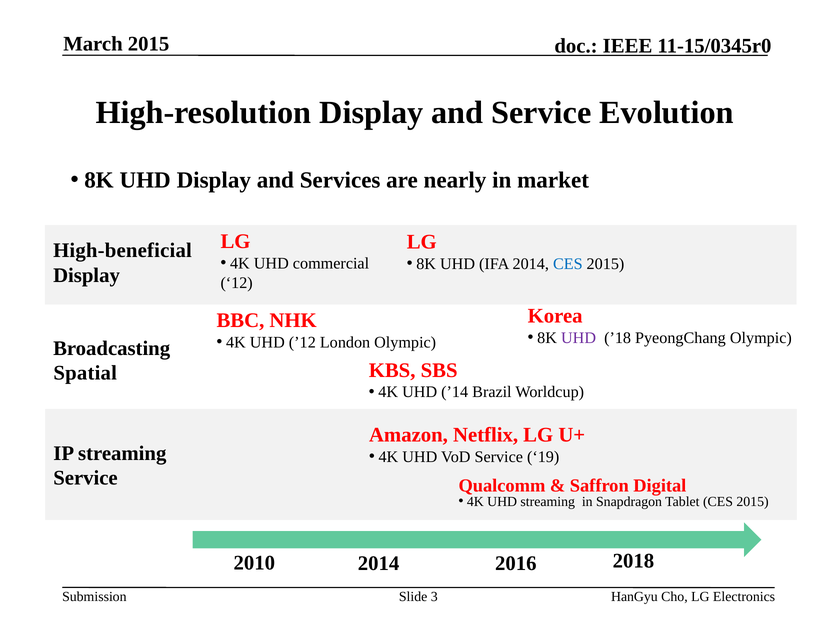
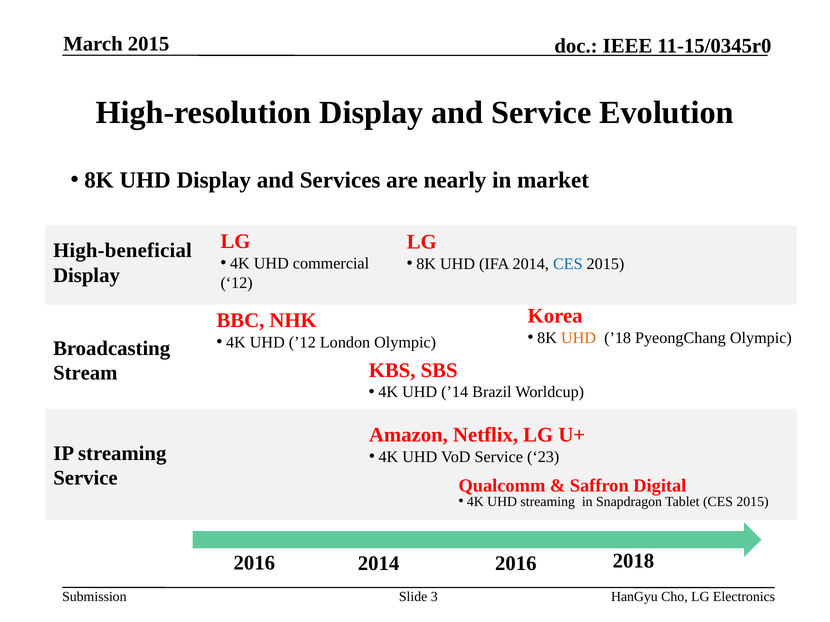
UHD at (579, 338) colour: purple -> orange
Spatial: Spatial -> Stream
19: 19 -> 23
2010 at (254, 563): 2010 -> 2016
